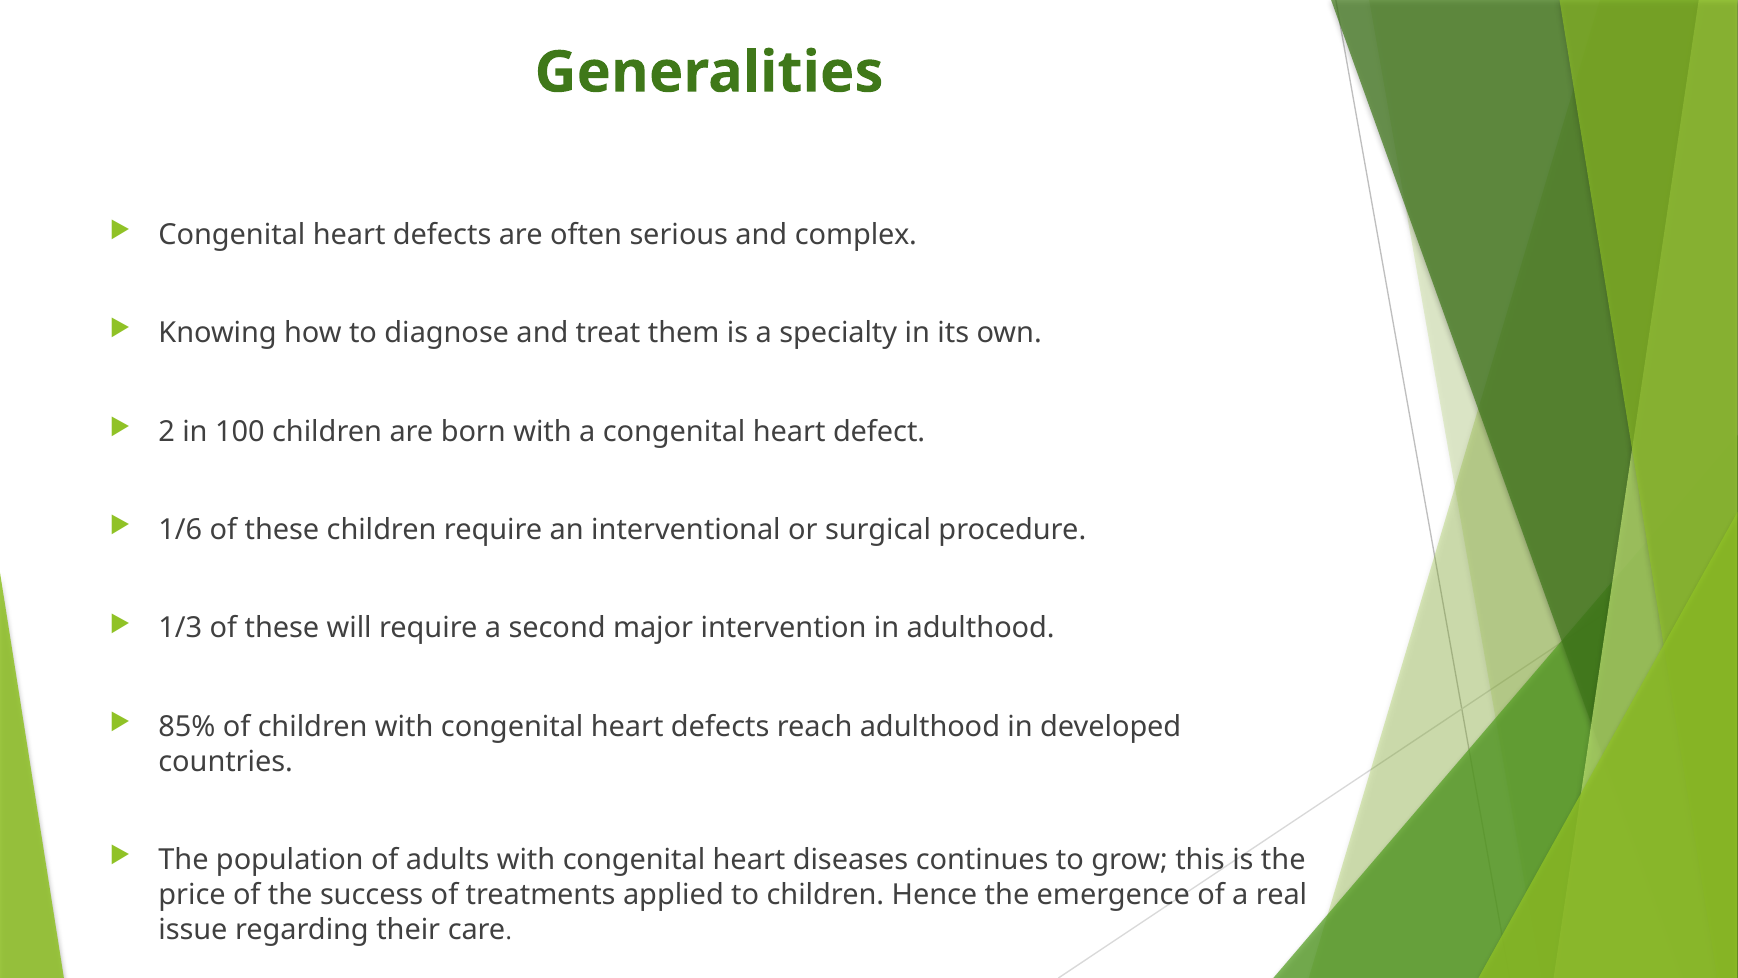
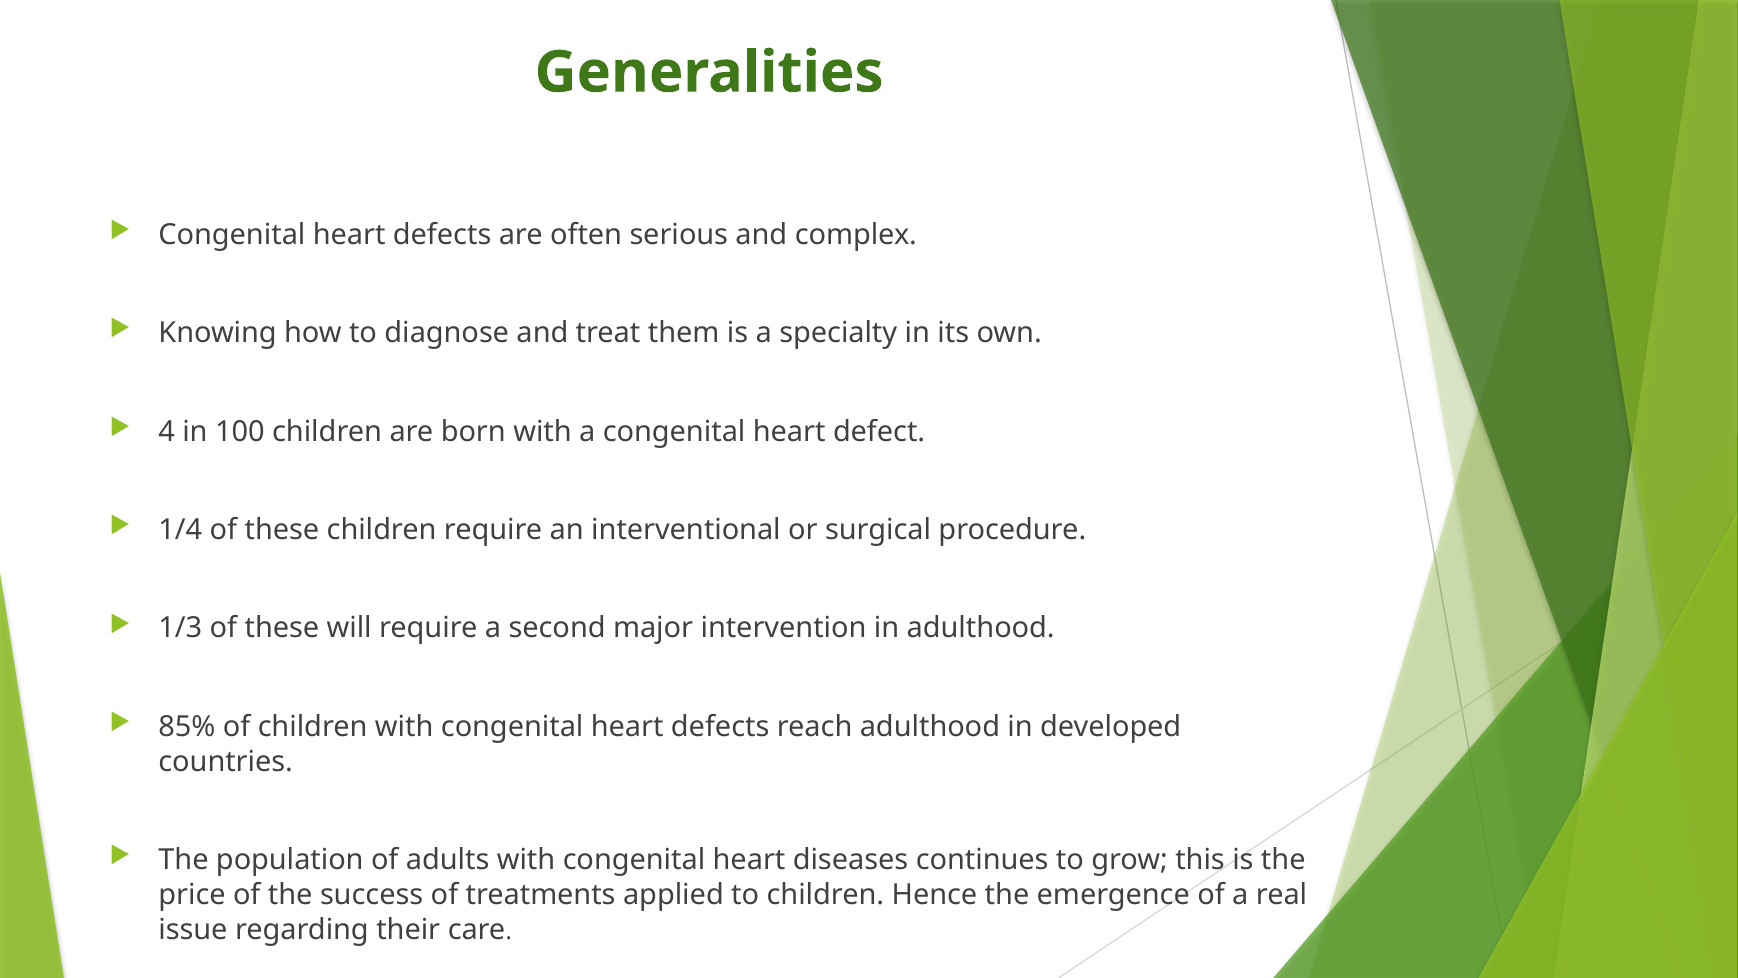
2: 2 -> 4
1/6: 1/6 -> 1/4
